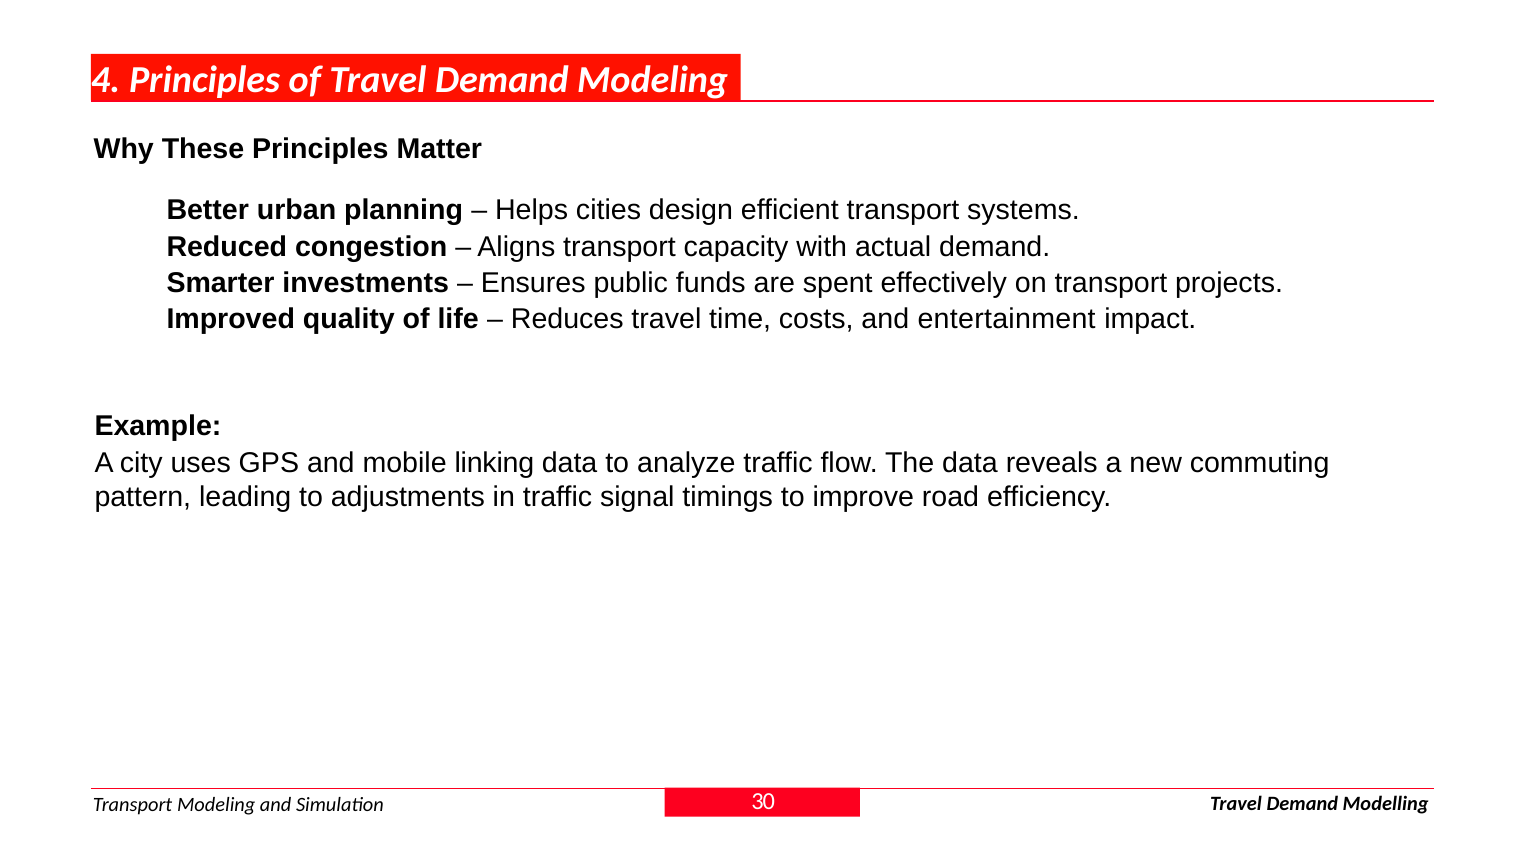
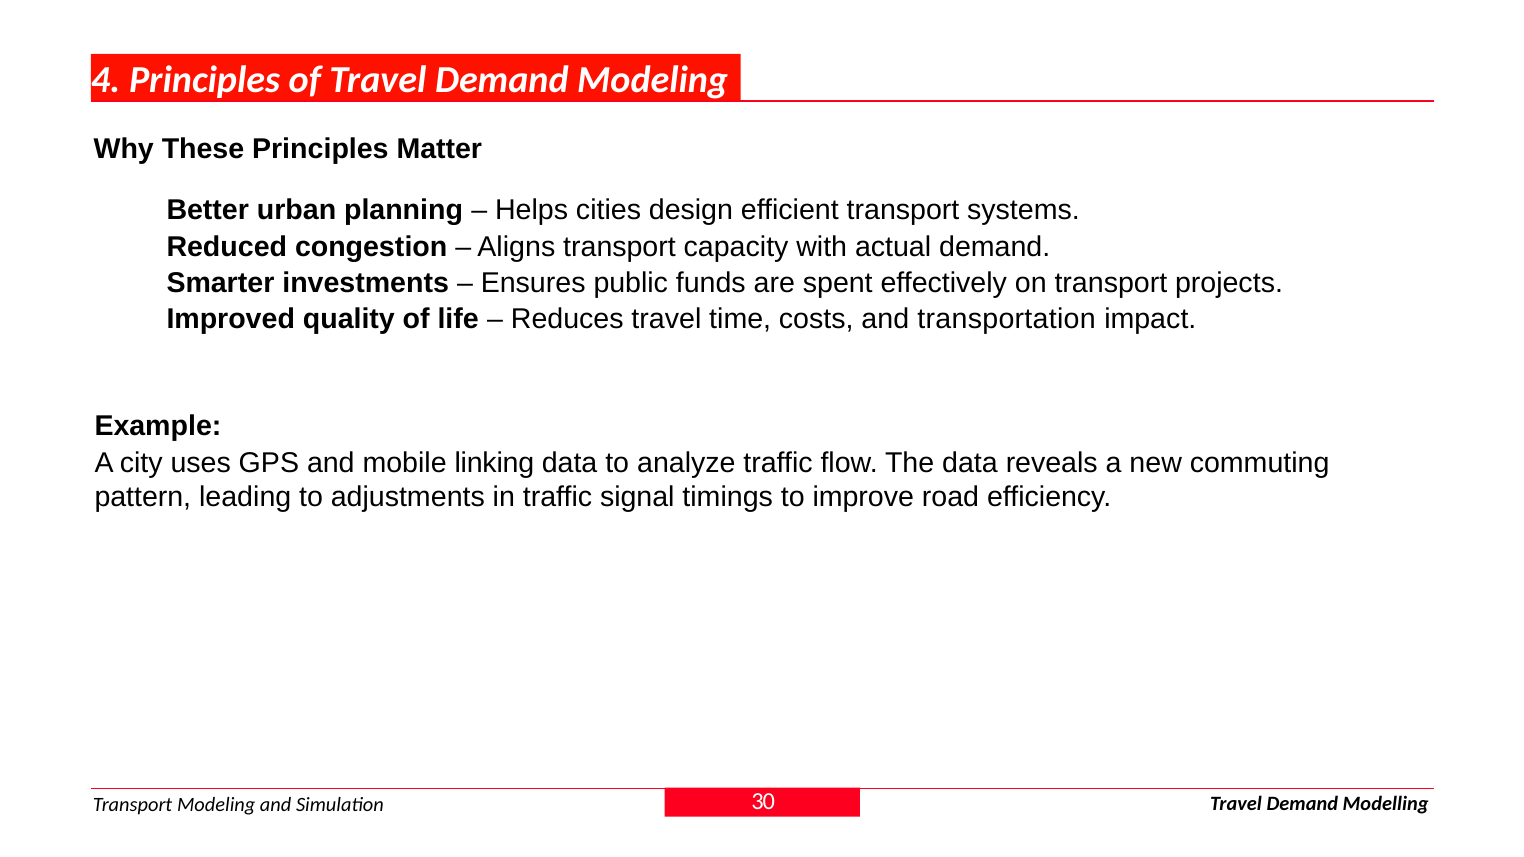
entertainment: entertainment -> transportation
